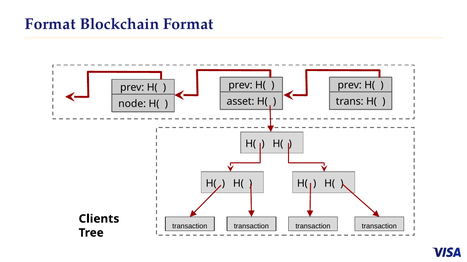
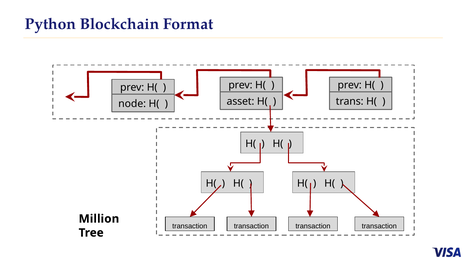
Format at (50, 24): Format -> Python
Clients: Clients -> Million
